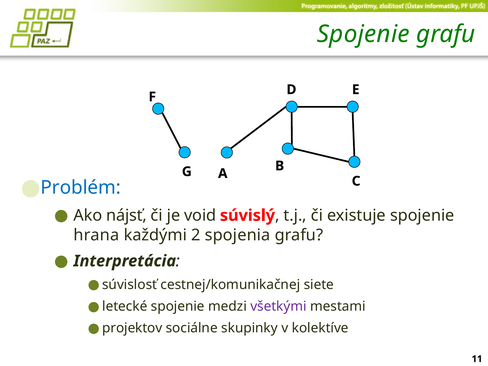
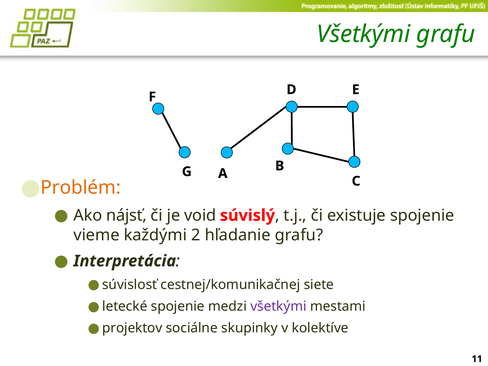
Spojenie at (363, 34): Spojenie -> Všetkými
Problém colour: blue -> orange
hrana: hrana -> vieme
spojenia: spojenia -> hľadanie
